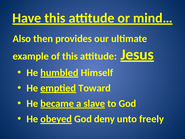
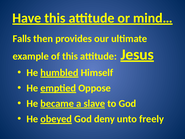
Also: Also -> Falls
Toward: Toward -> Oppose
